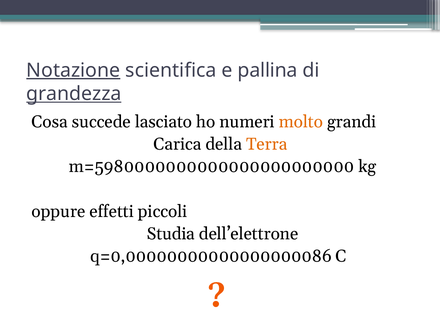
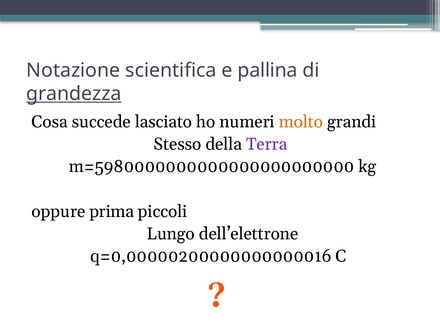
Notazione underline: present -> none
Carica: Carica -> Stesso
Terra colour: orange -> purple
effetti: effetti -> prima
Studia: Studia -> Lungo
q=0,00000000000000000086: q=0,00000000000000000086 -> q=0,00000200000000000016
